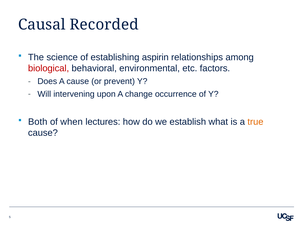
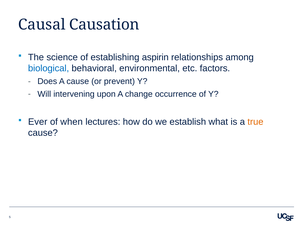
Recorded: Recorded -> Causation
biological colour: red -> blue
Both: Both -> Ever
